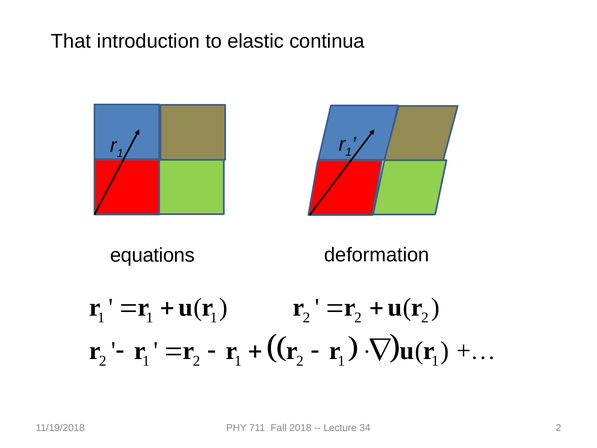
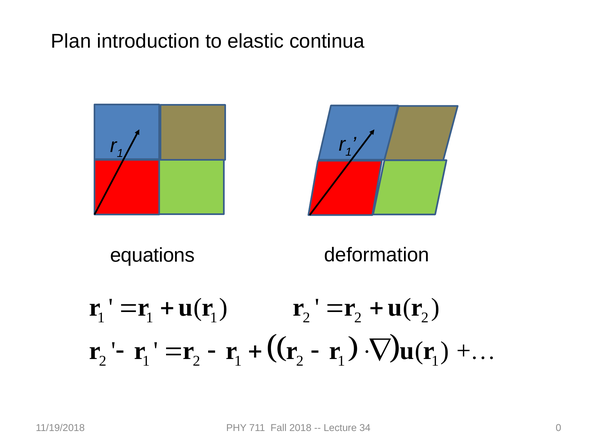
That: That -> Plan
34 2: 2 -> 0
